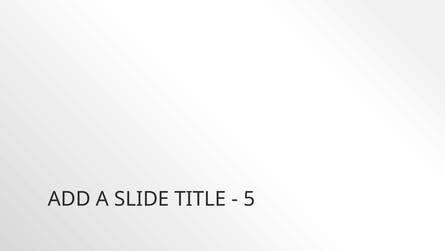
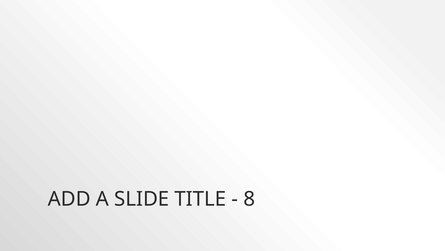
5: 5 -> 8
